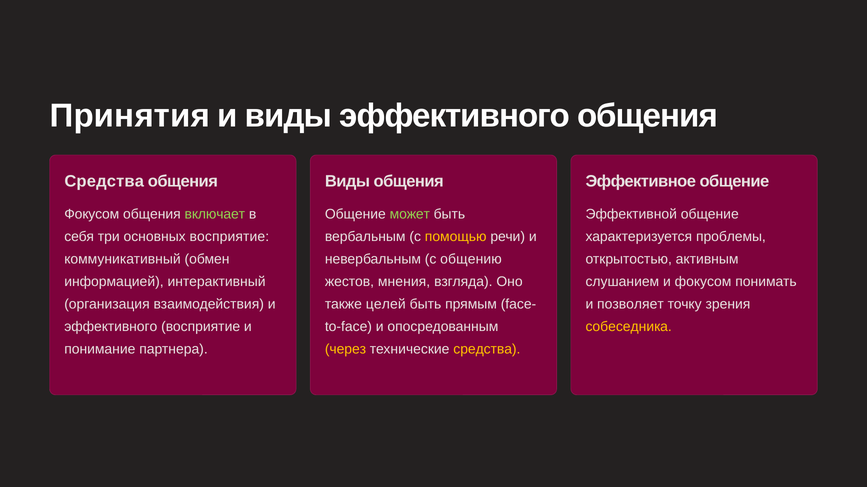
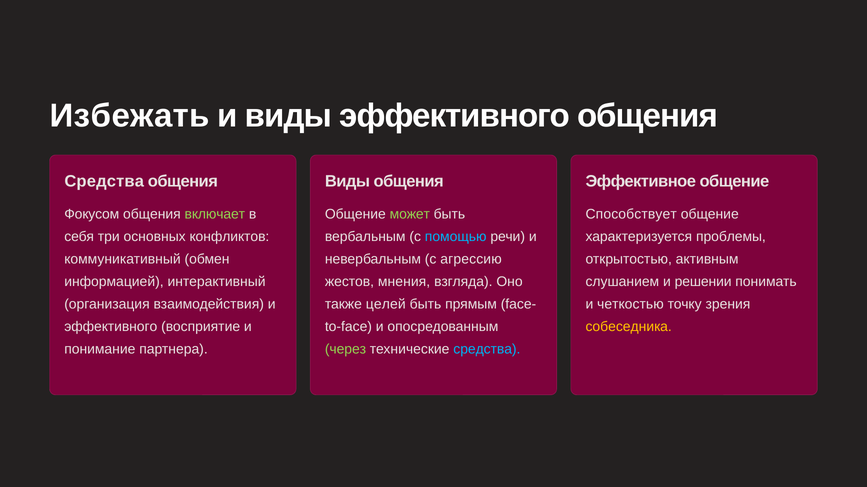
Принятия: Принятия -> Избежать
Эффективной: Эффективной -> Способствует
основных восприятие: восприятие -> конфликтов
помощью colour: yellow -> light blue
общению: общению -> агрессию
и фокусом: фокусом -> решении
позволяет: позволяет -> четкостью
через colour: yellow -> light green
средства at (487, 350) colour: yellow -> light blue
